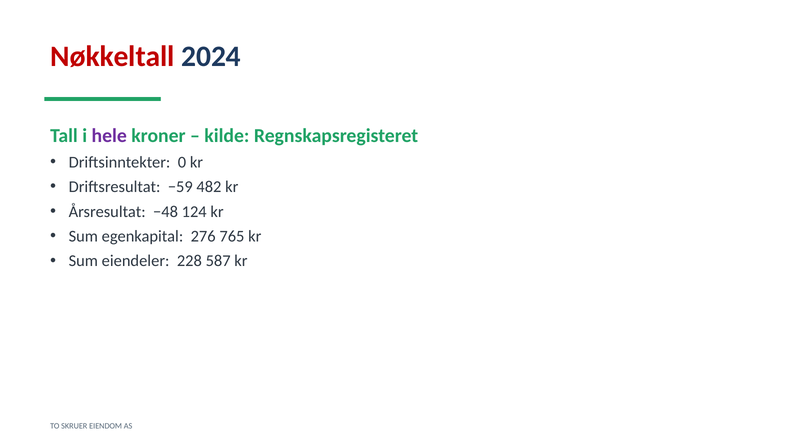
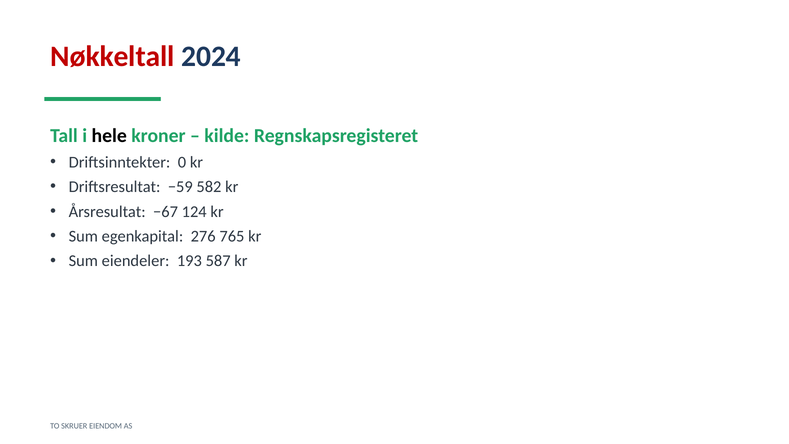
hele colour: purple -> black
482: 482 -> 582
−48: −48 -> −67
228: 228 -> 193
